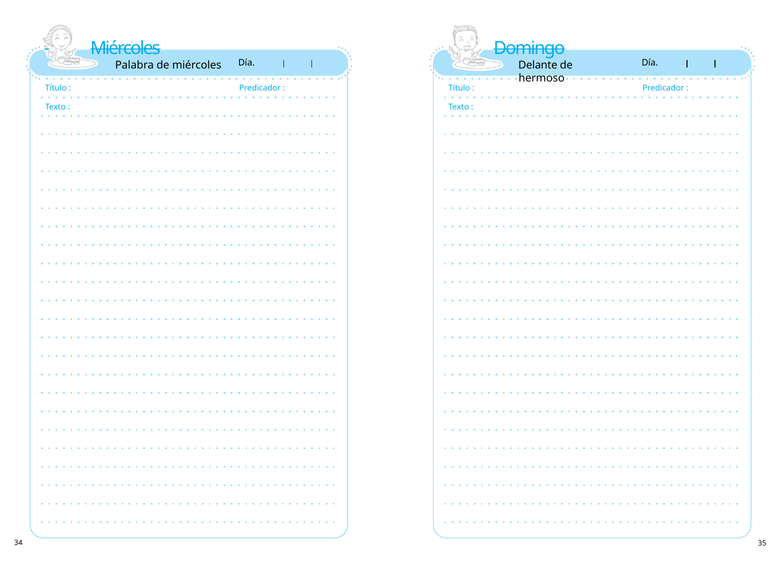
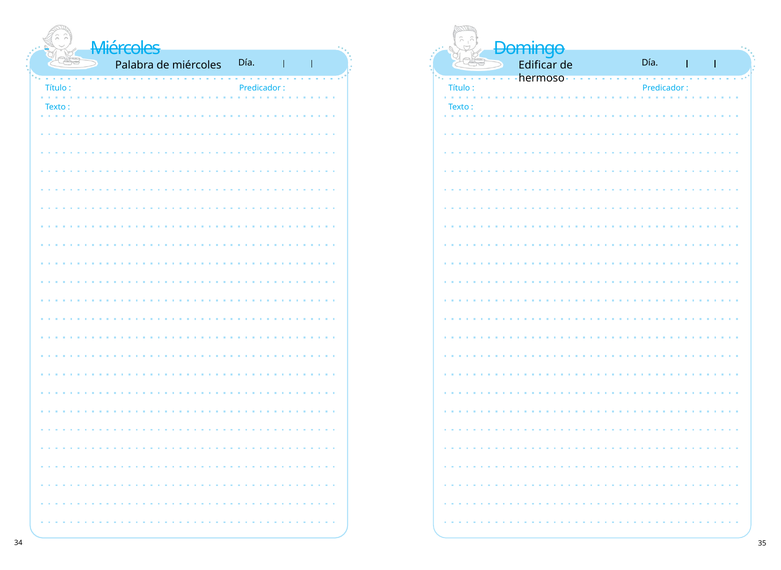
Delante: Delante -> Edificar
